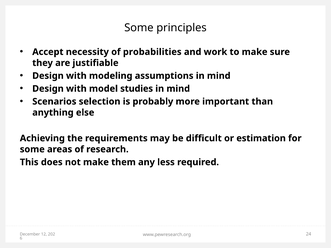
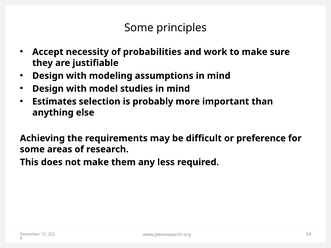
Scenarios: Scenarios -> Estimates
estimation: estimation -> preference
